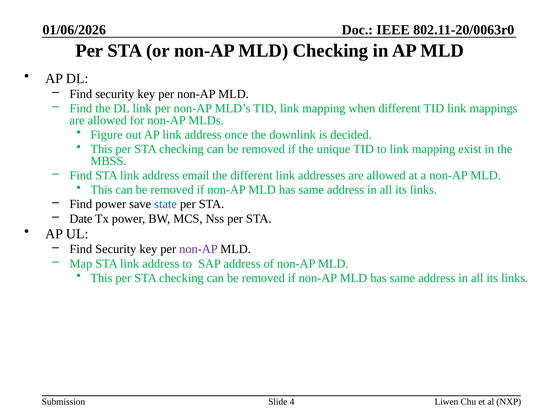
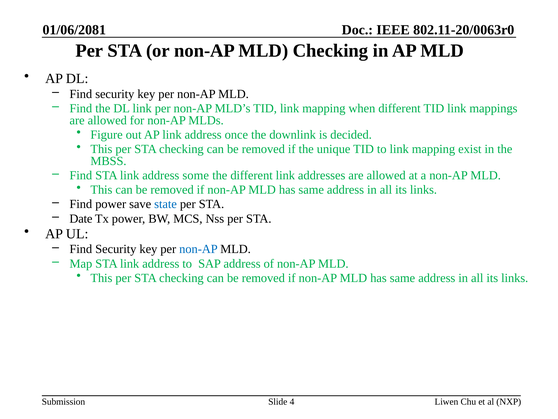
01/06/2026: 01/06/2026 -> 01/06/2081
email: email -> some
non-AP at (198, 249) colour: purple -> blue
